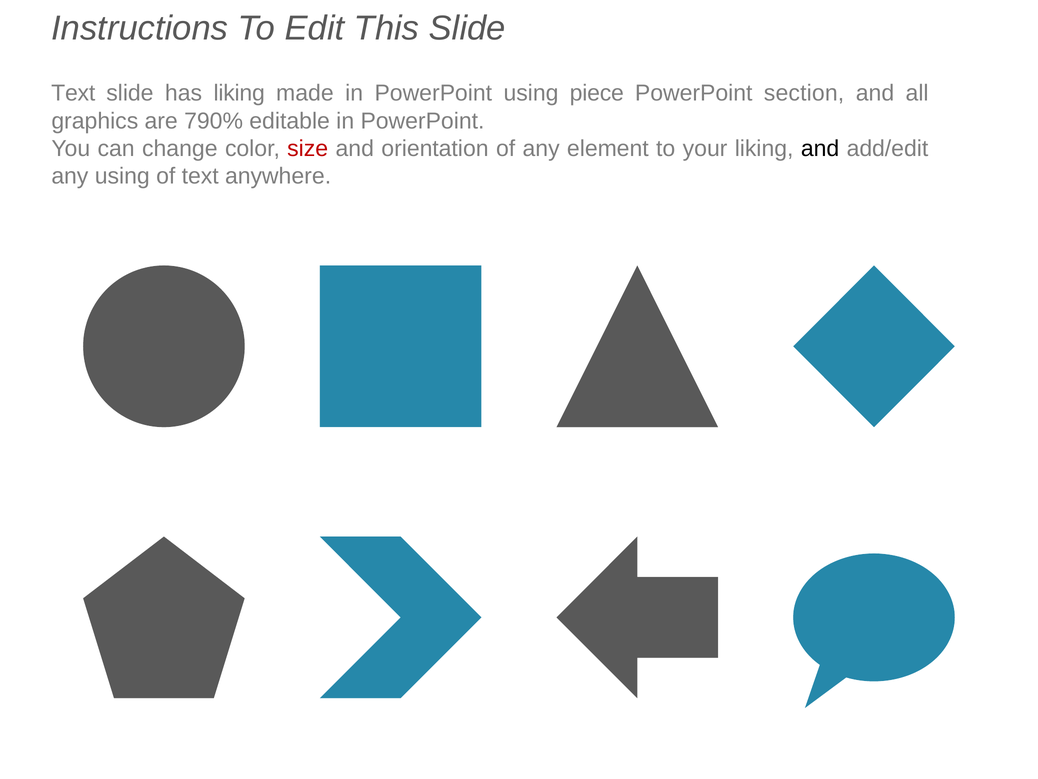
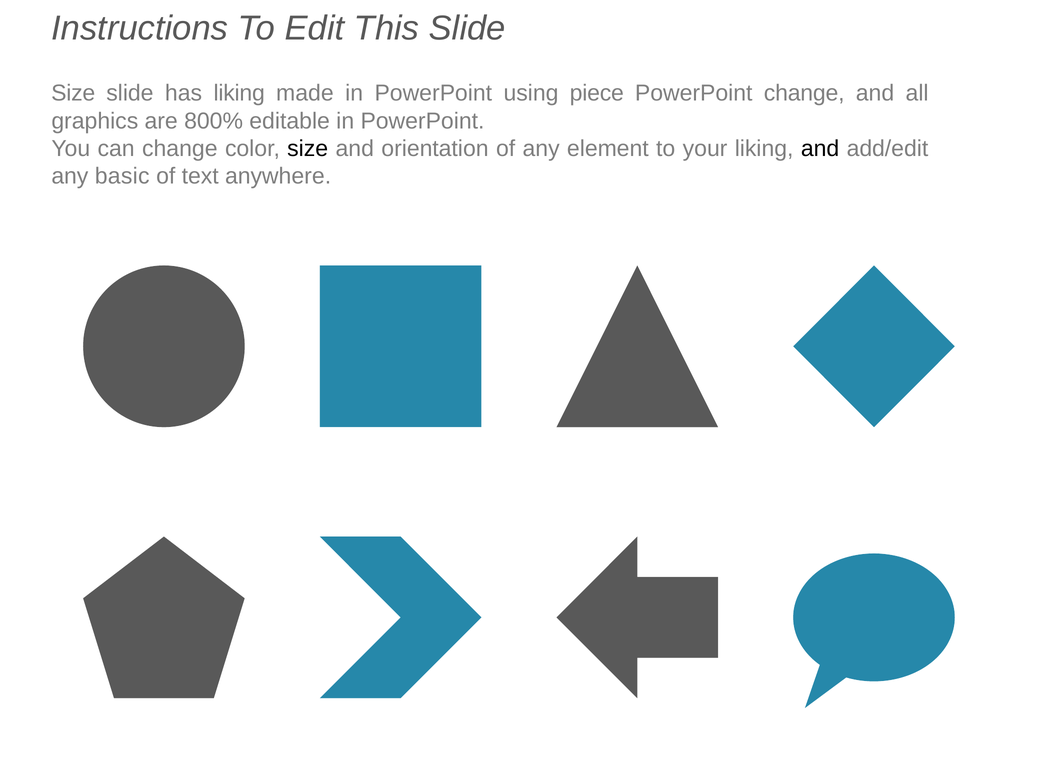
Text at (73, 93): Text -> Size
PowerPoint section: section -> change
790%: 790% -> 800%
size at (308, 149) colour: red -> black
any using: using -> basic
